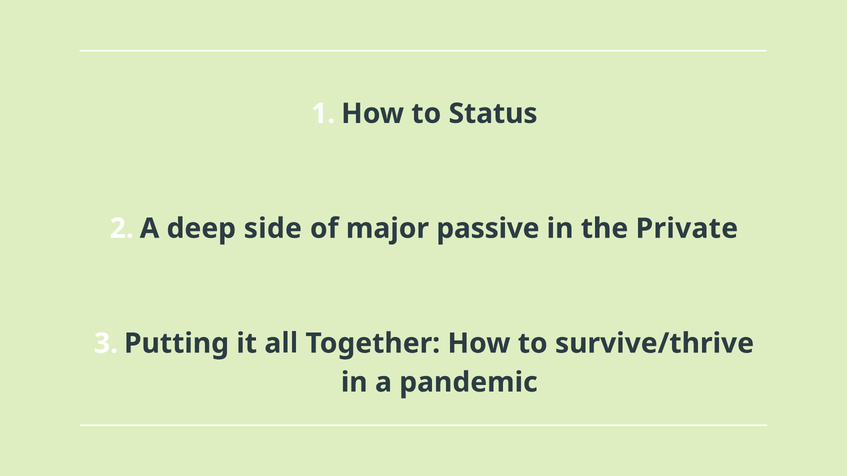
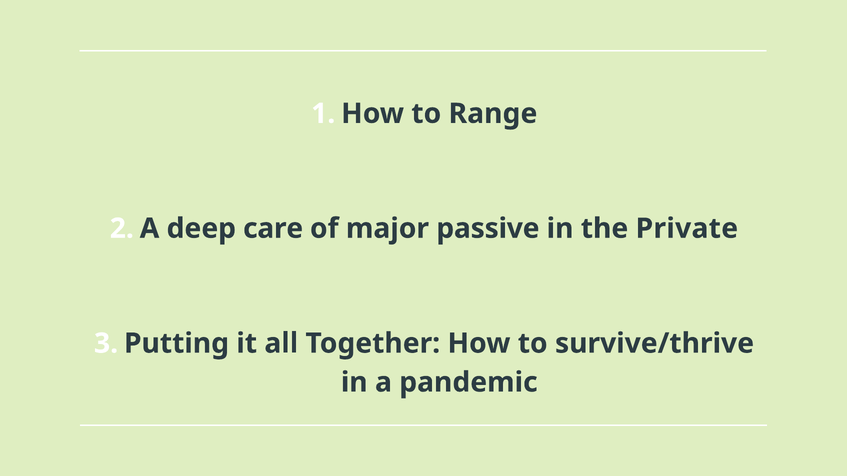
Status: Status -> Range
side: side -> care
